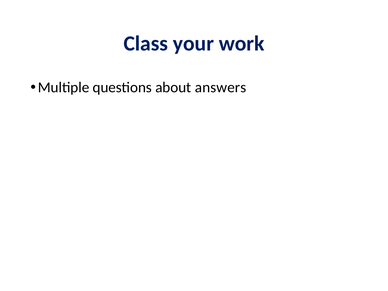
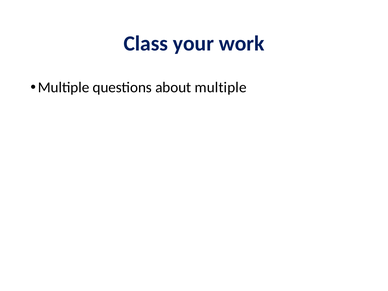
about answers: answers -> multiple
